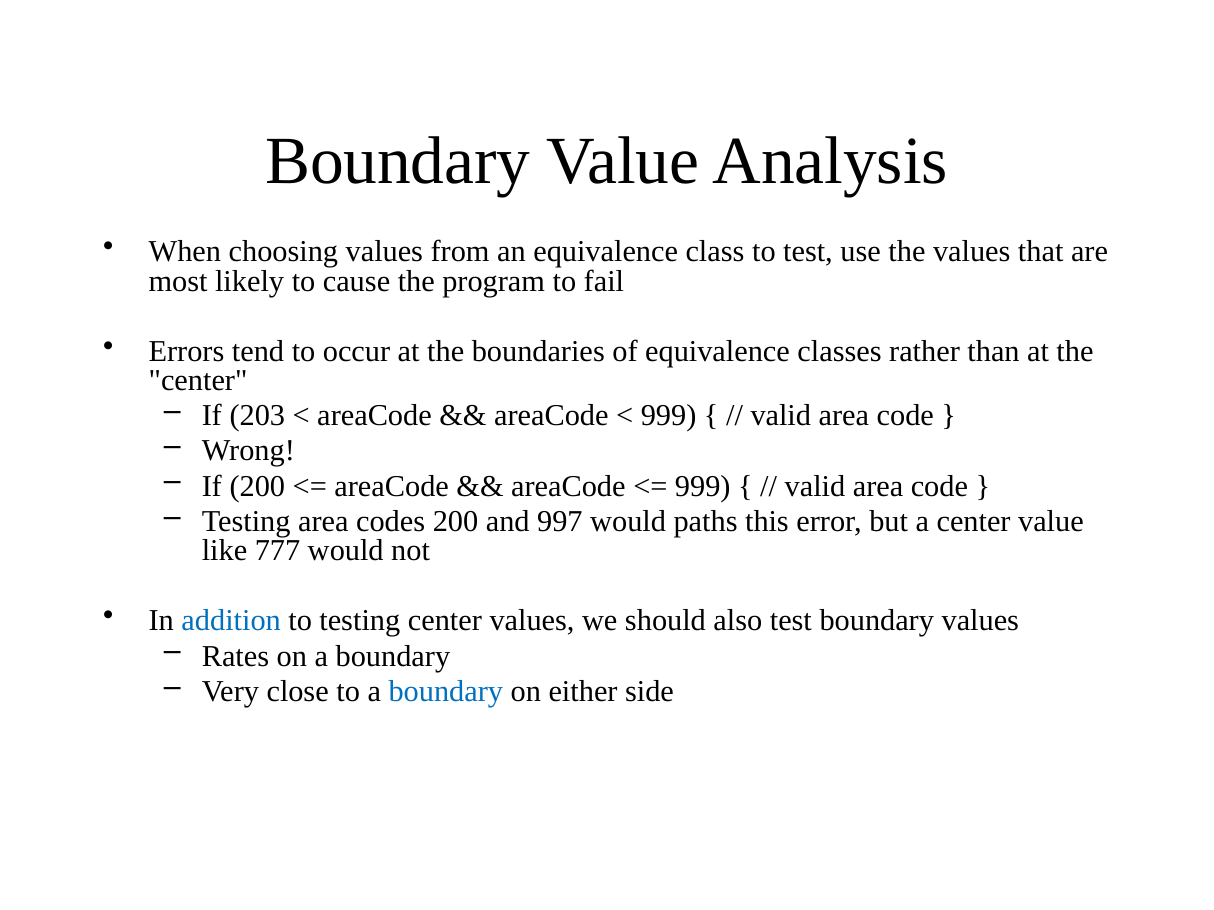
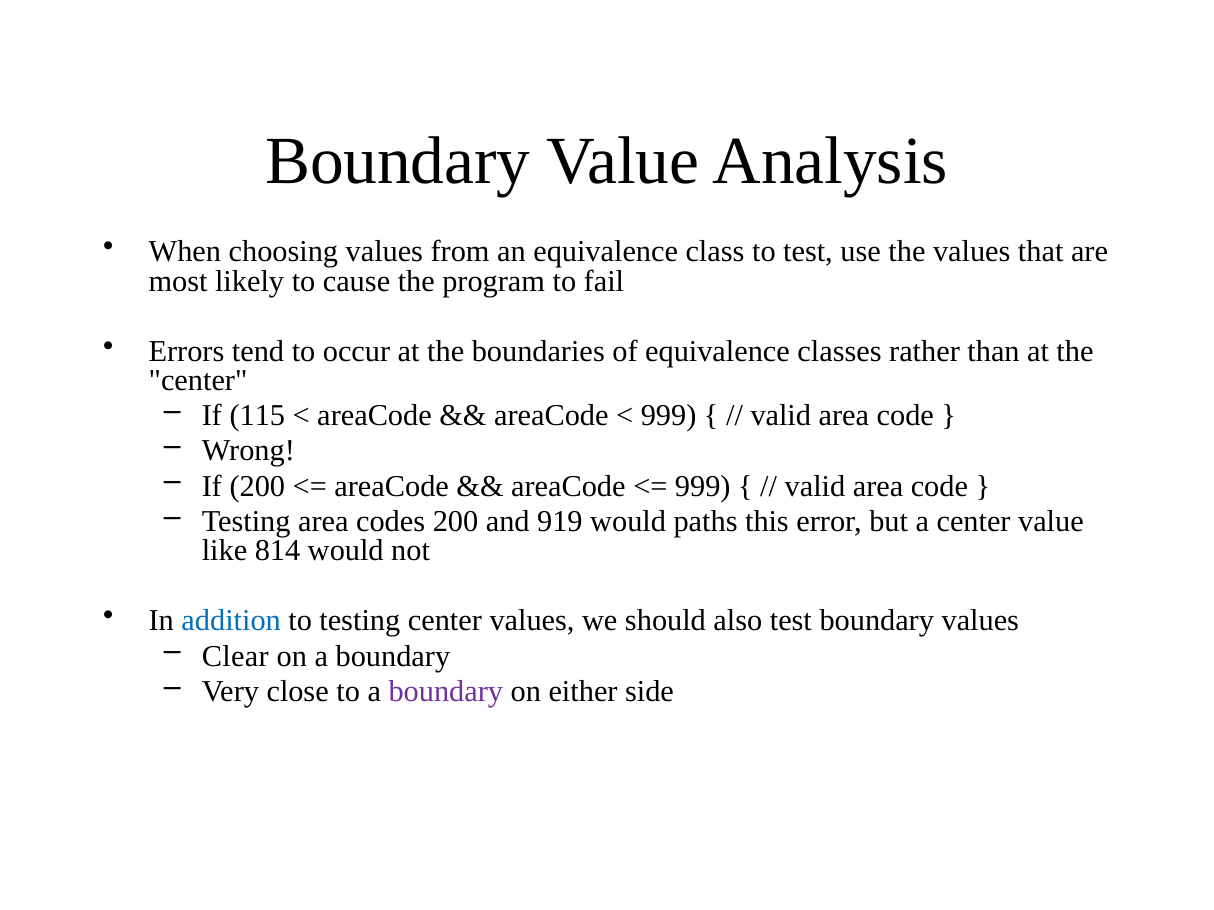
203: 203 -> 115
997: 997 -> 919
777: 777 -> 814
Rates: Rates -> Clear
boundary at (446, 692) colour: blue -> purple
